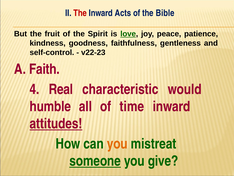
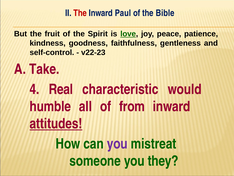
Acts: Acts -> Paul
Faith: Faith -> Take
time: time -> from
you at (117, 143) colour: orange -> purple
someone underline: present -> none
give: give -> they
